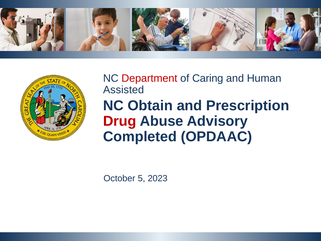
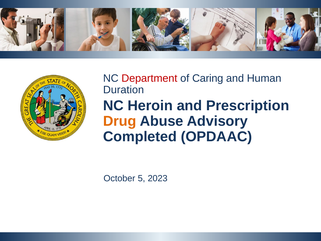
Assisted: Assisted -> Duration
Obtain: Obtain -> Heroin
Drug colour: red -> orange
